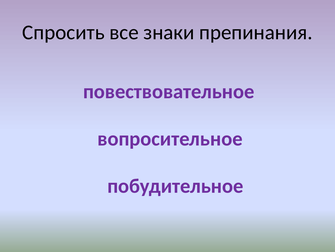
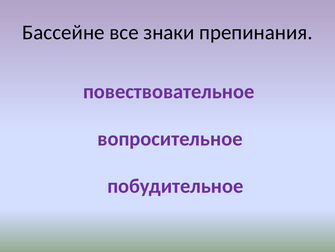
Спросить: Спросить -> Бассейне
